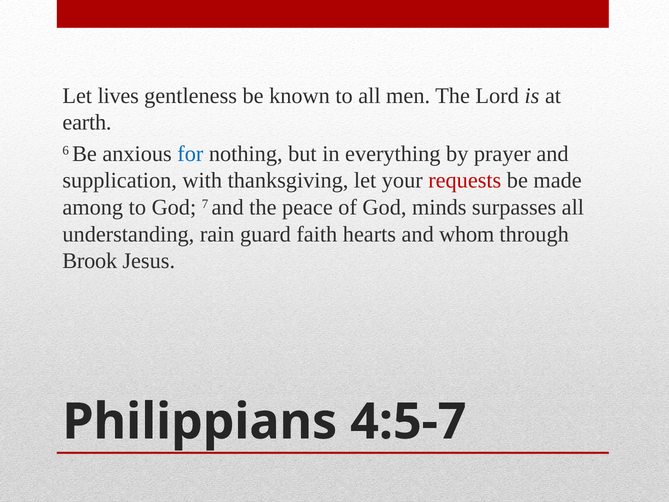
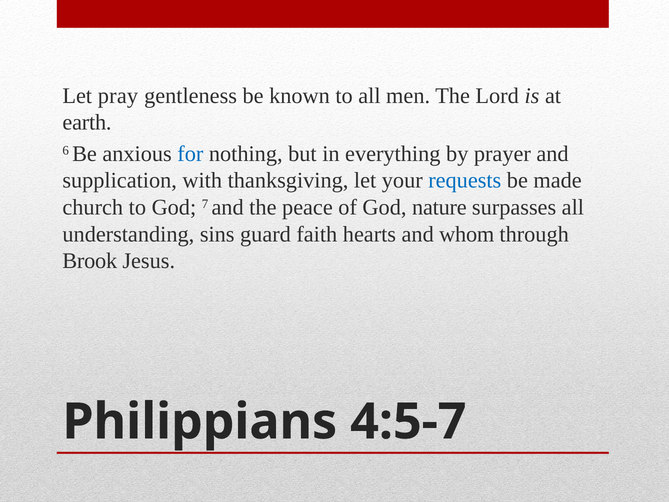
lives: lives -> pray
requests colour: red -> blue
among: among -> church
minds: minds -> nature
rain: rain -> sins
